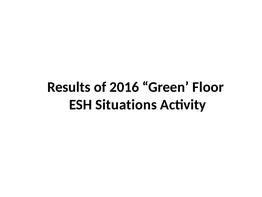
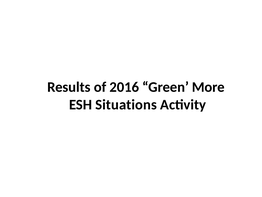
Floor: Floor -> More
